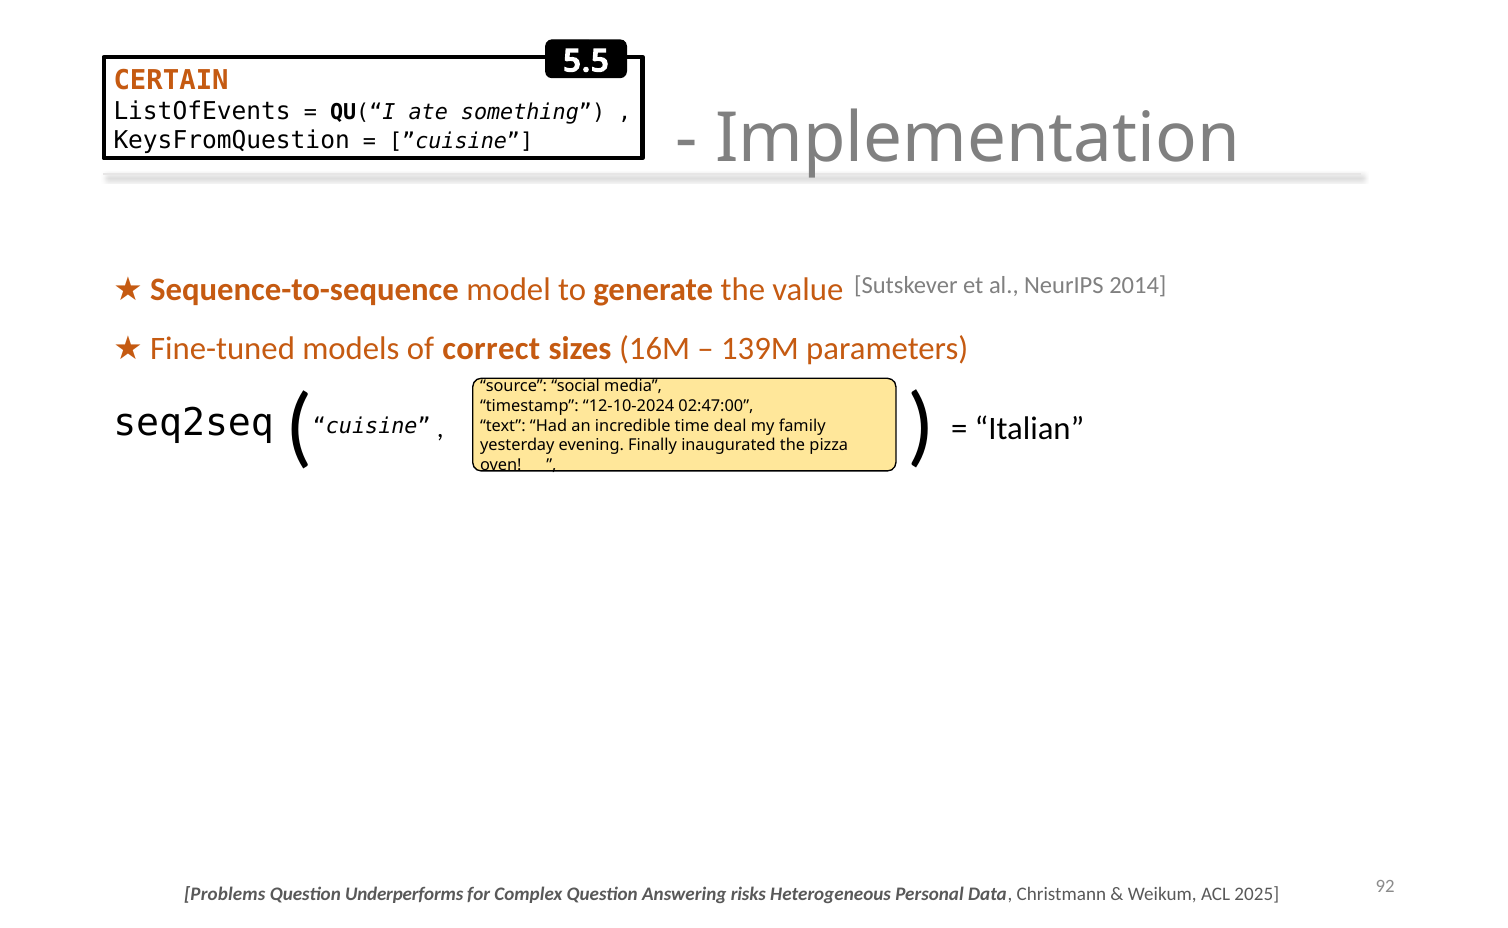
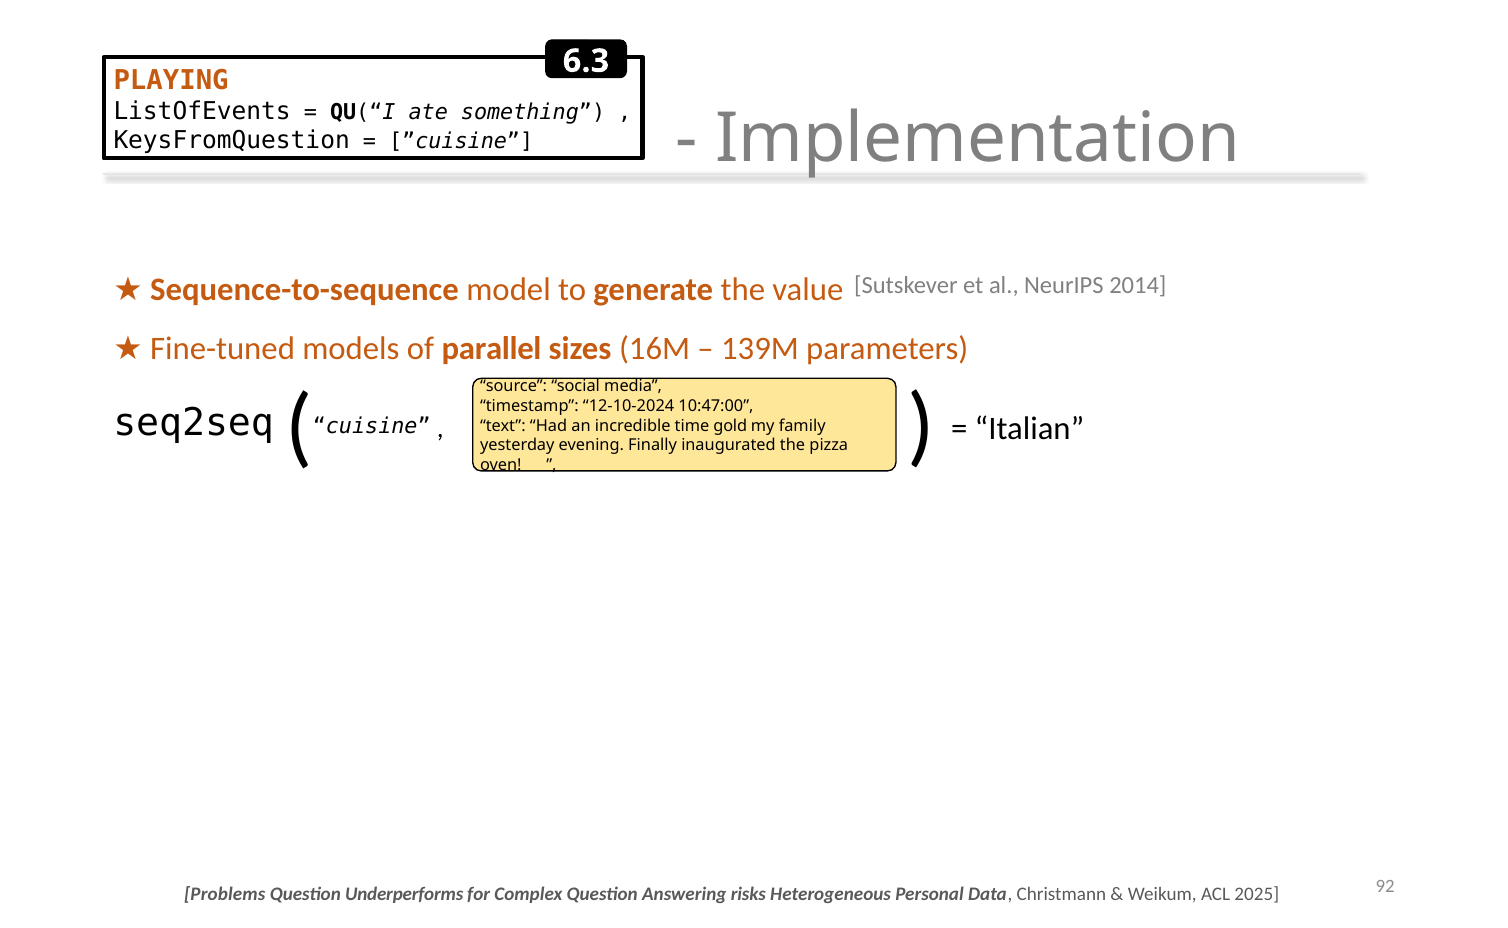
5.5: 5.5 -> 6.3
CERTAIN: CERTAIN -> PLAYING
correct: correct -> parallel
02:47:00: 02:47:00 -> 10:47:00
deal: deal -> gold
